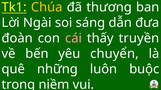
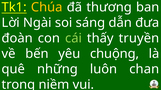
cái colour: pink -> light green
chuyển: chuyển -> chuộng
buộc: buộc -> chan
